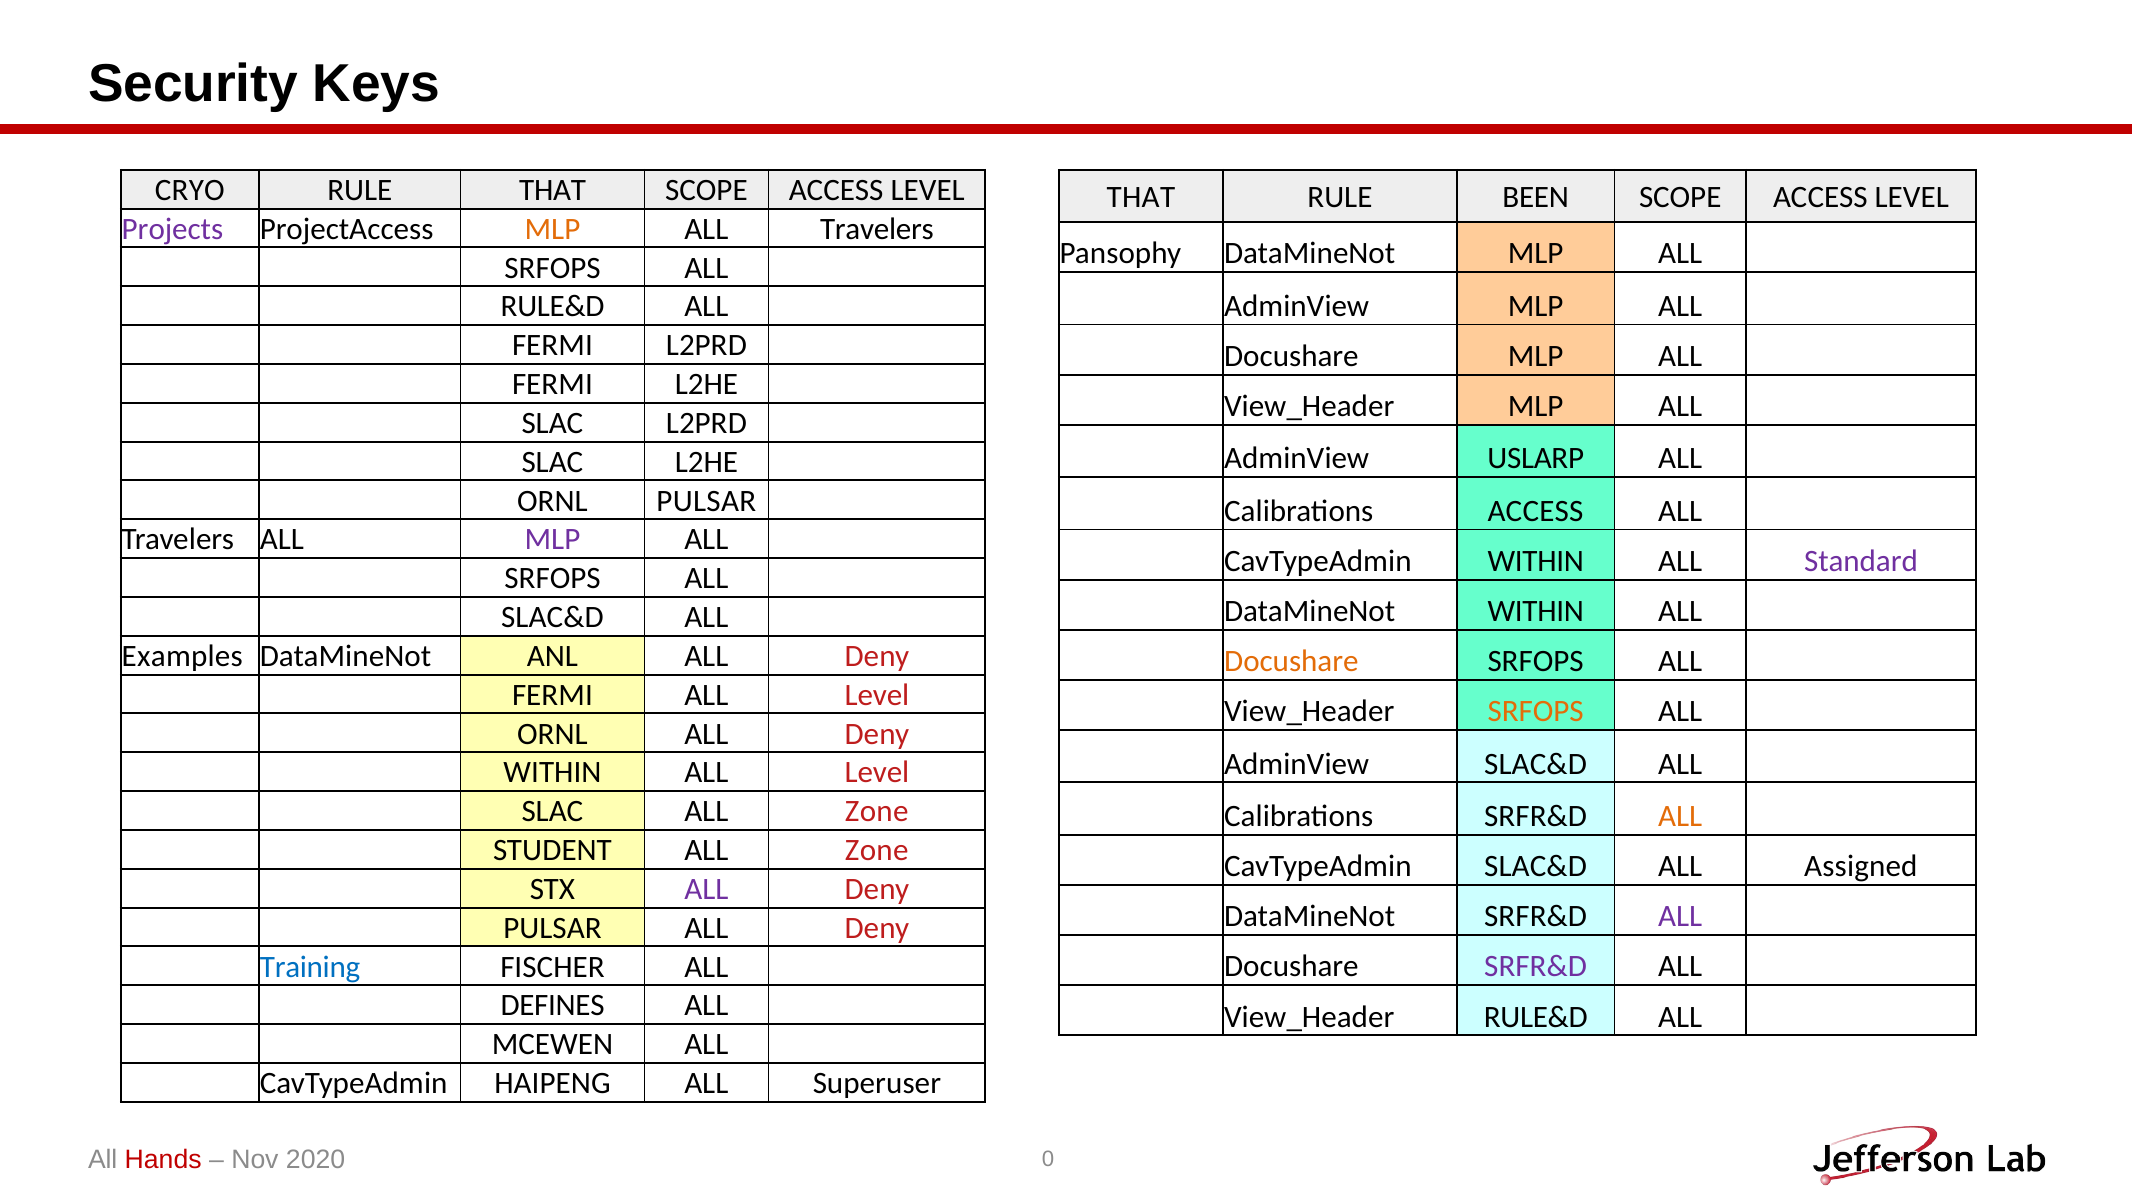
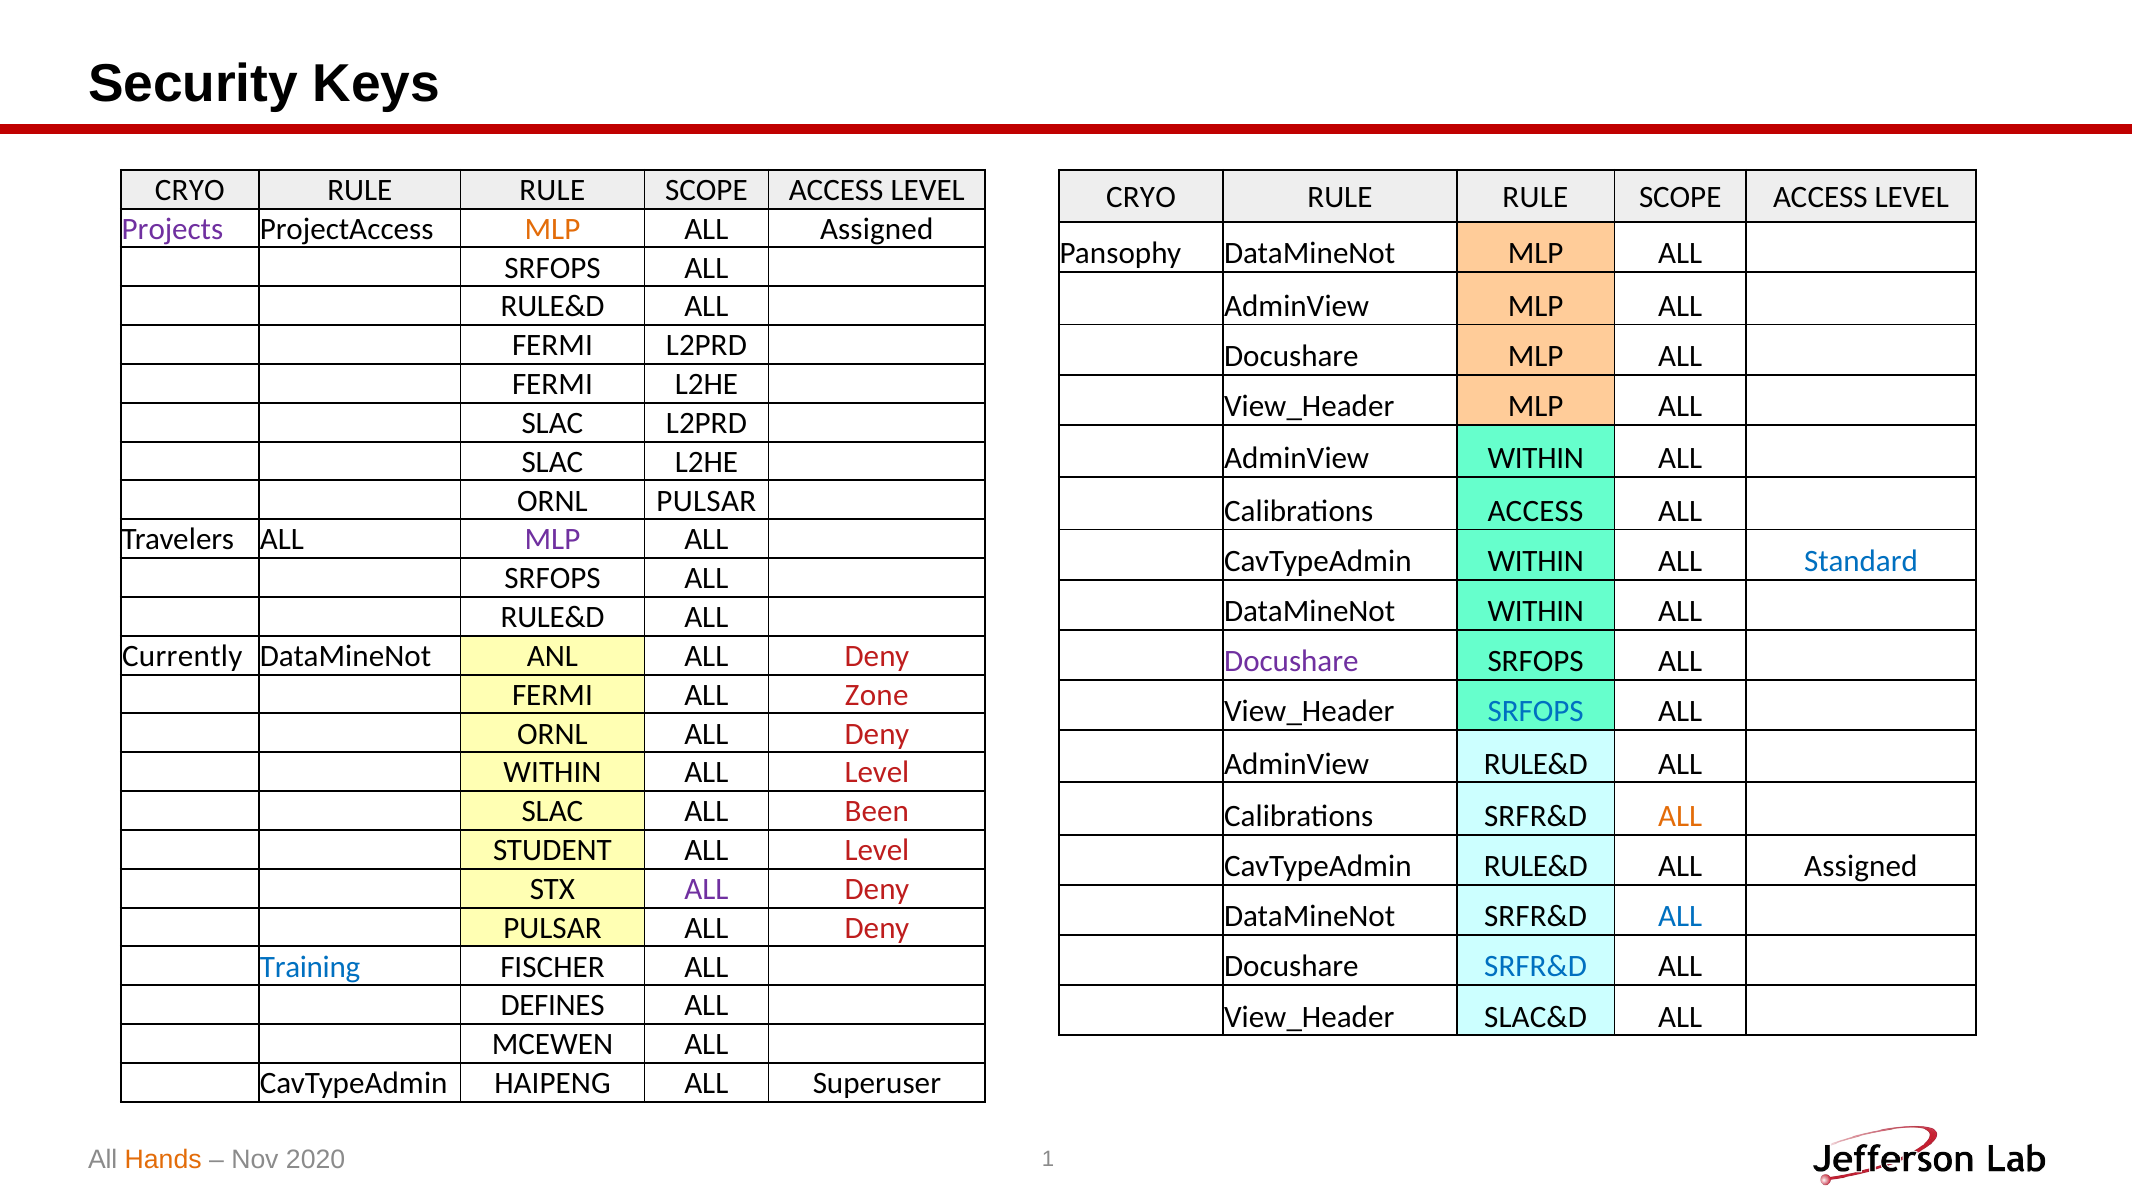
THAT at (553, 190): THAT -> RULE
THAT at (1141, 197): THAT -> CRYO
BEEN at (1536, 197): BEEN -> RULE
Travelers at (877, 229): Travelers -> Assigned
AdminView USLARP: USLARP -> WITHIN
Standard colour: purple -> blue
SLAC&D at (552, 617): SLAC&D -> RULE&D
Examples: Examples -> Currently
Docushare at (1291, 662) colour: orange -> purple
FERMI ALL Level: Level -> Zone
SRFOPS at (1536, 712) colour: orange -> blue
AdminView SLAC&D: SLAC&D -> RULE&D
SLAC ALL Zone: Zone -> Been
STUDENT ALL Zone: Zone -> Level
CavTypeAdmin SLAC&D: SLAC&D -> RULE&D
ALL at (1680, 917) colour: purple -> blue
SRFR&D at (1536, 967) colour: purple -> blue
RULE&D at (1536, 1017): RULE&D -> SLAC&D
Hands colour: red -> orange
0: 0 -> 1
